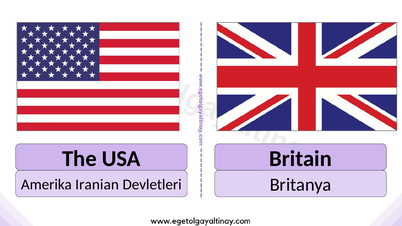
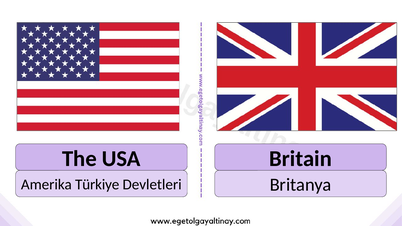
Iranian: Iranian -> Türkiye
